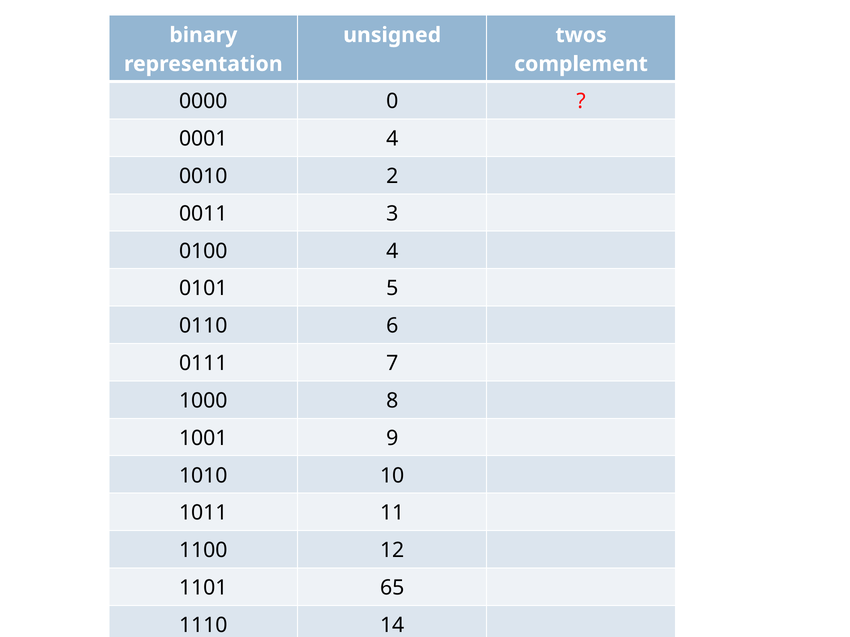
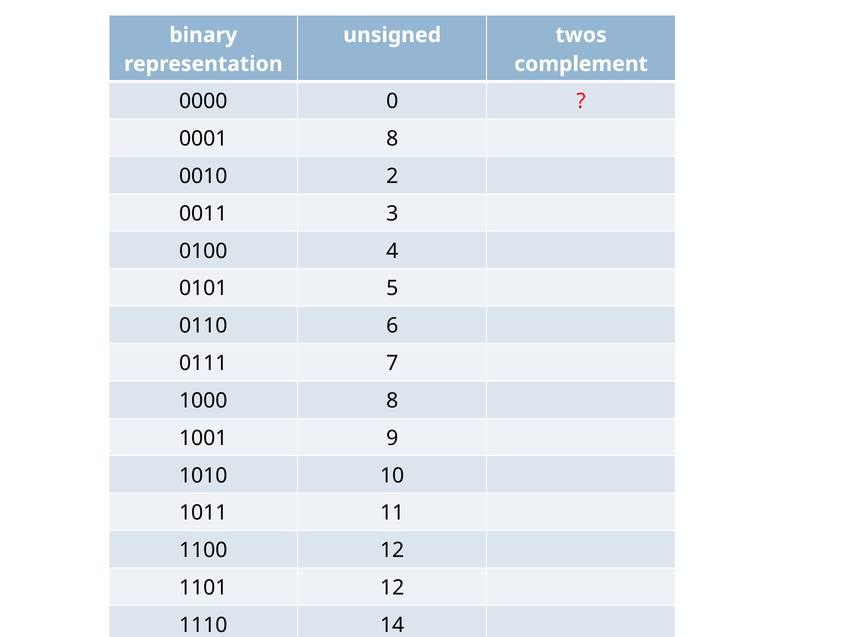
0001 4: 4 -> 8
1101 65: 65 -> 12
